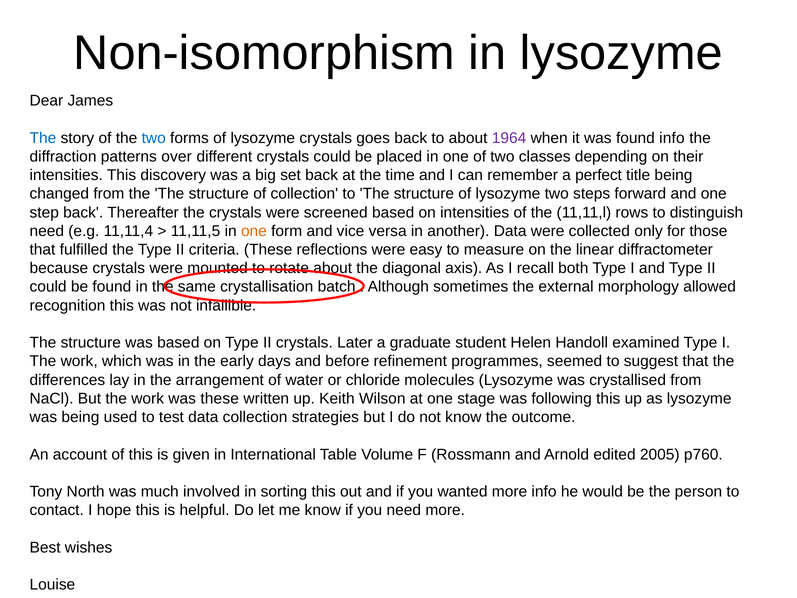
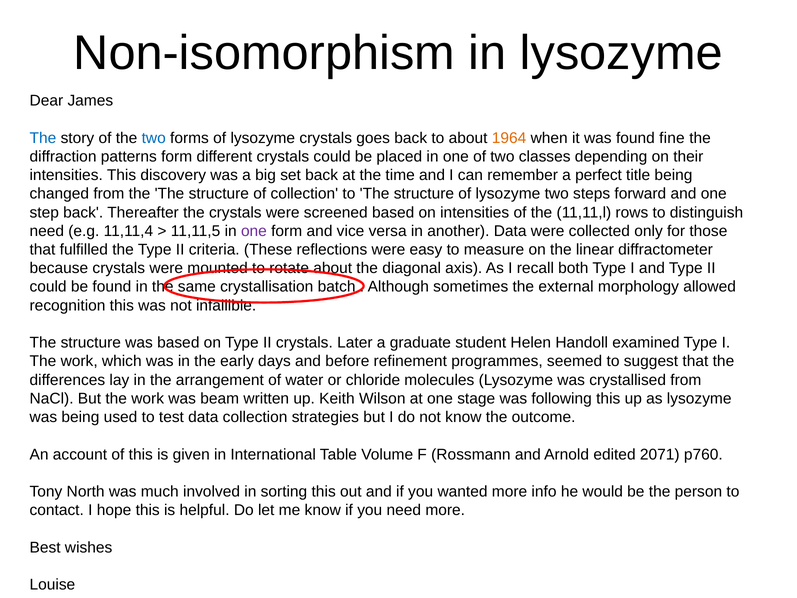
1964 colour: purple -> orange
found info: info -> fine
patterns over: over -> form
one at (254, 231) colour: orange -> purple
was these: these -> beam
2005: 2005 -> 2071
